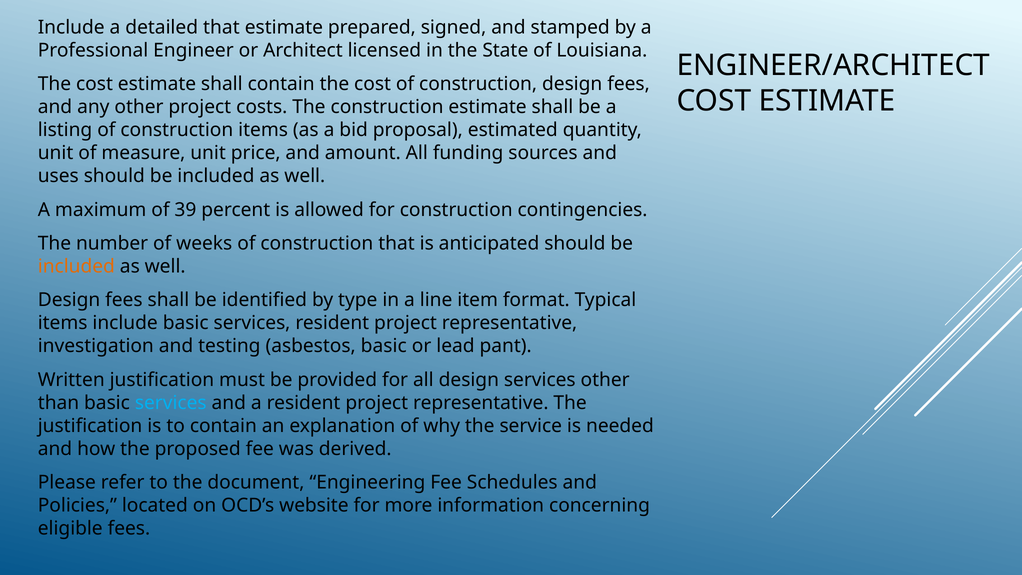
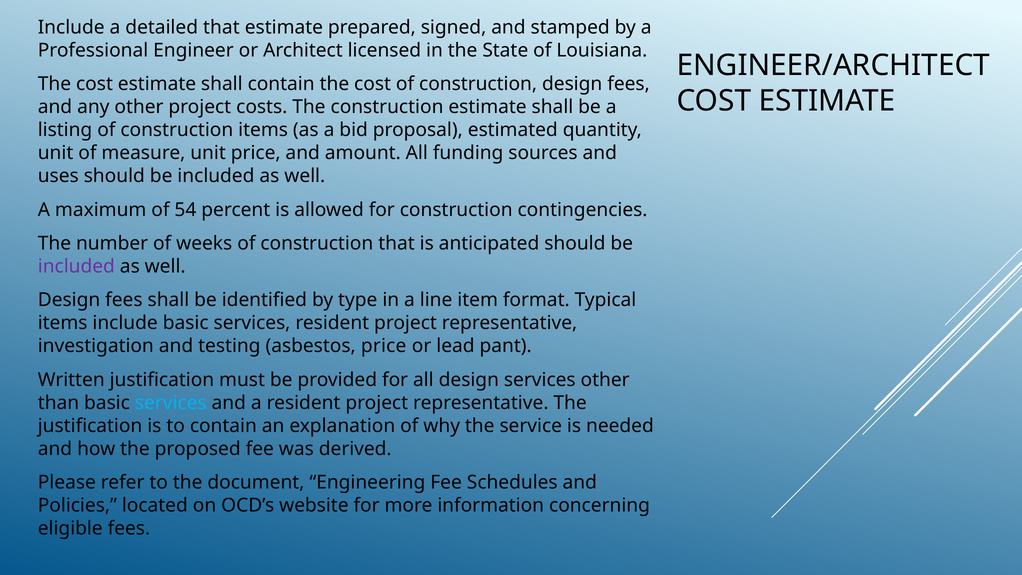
39: 39 -> 54
included at (76, 266) colour: orange -> purple
asbestos basic: basic -> price
